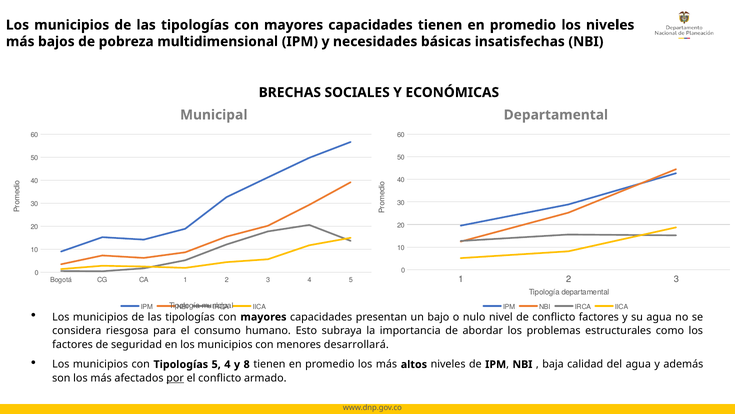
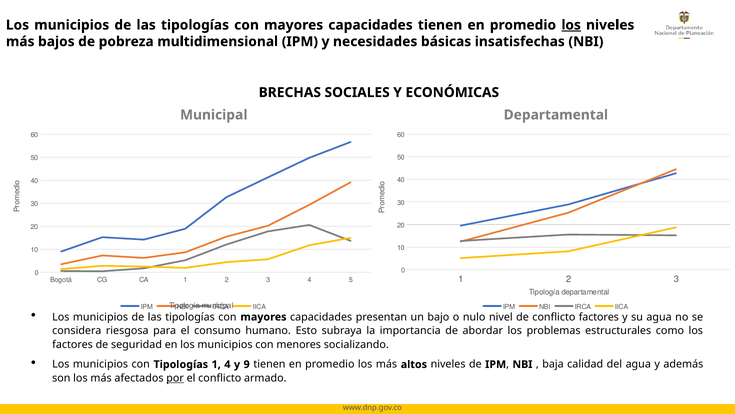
los at (571, 25) underline: none -> present
desarrollará: desarrollará -> socializando
Tipologías 5: 5 -> 1
8: 8 -> 9
